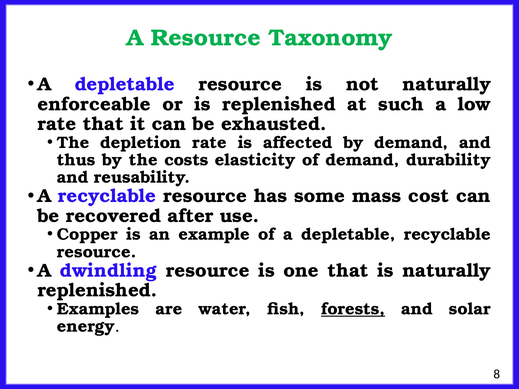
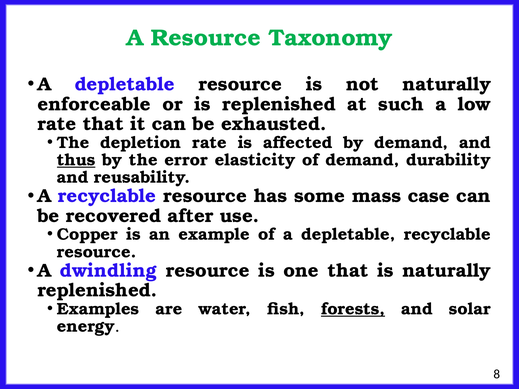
thus underline: none -> present
costs: costs -> error
cost: cost -> case
